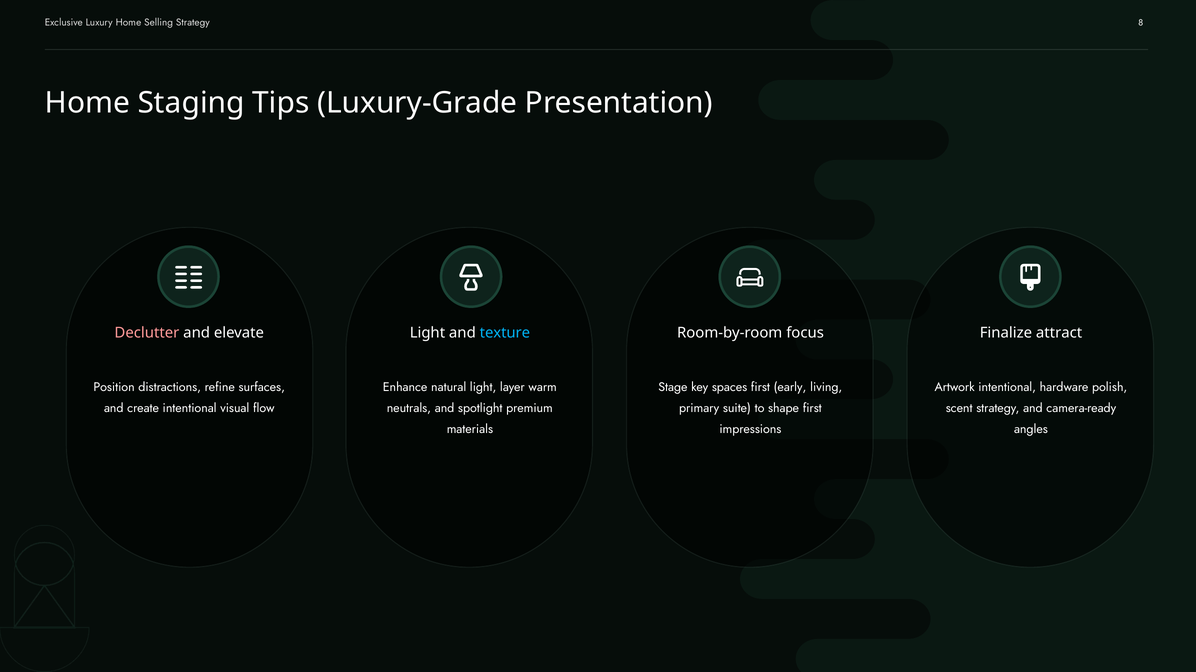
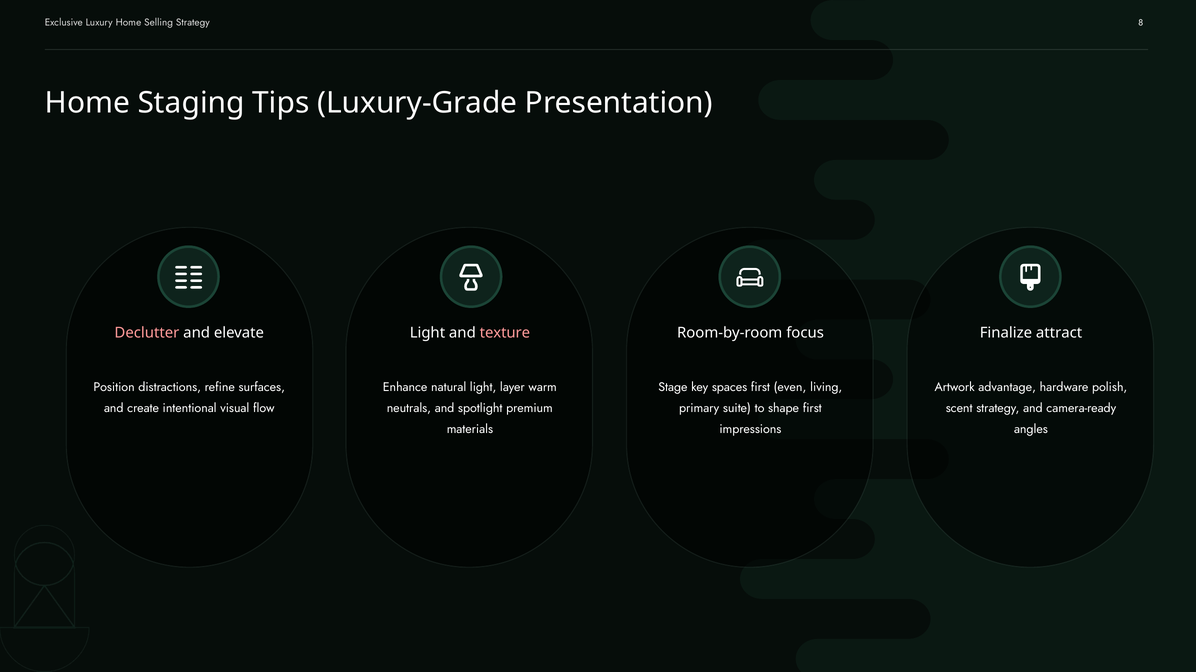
texture colour: light blue -> pink
early: early -> even
Artwork intentional: intentional -> advantage
